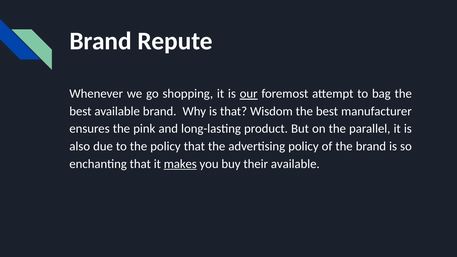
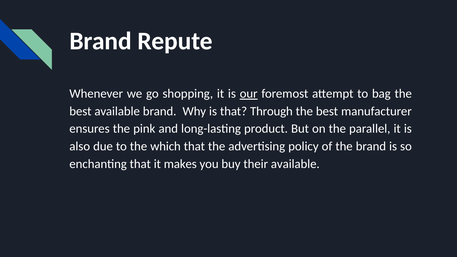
Wisdom: Wisdom -> Through
the policy: policy -> which
makes underline: present -> none
